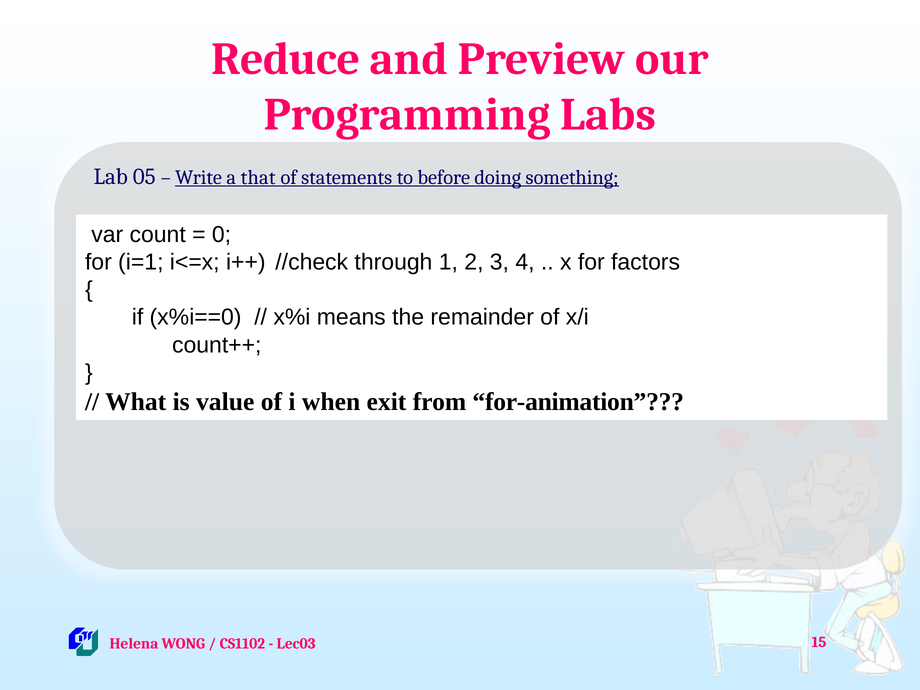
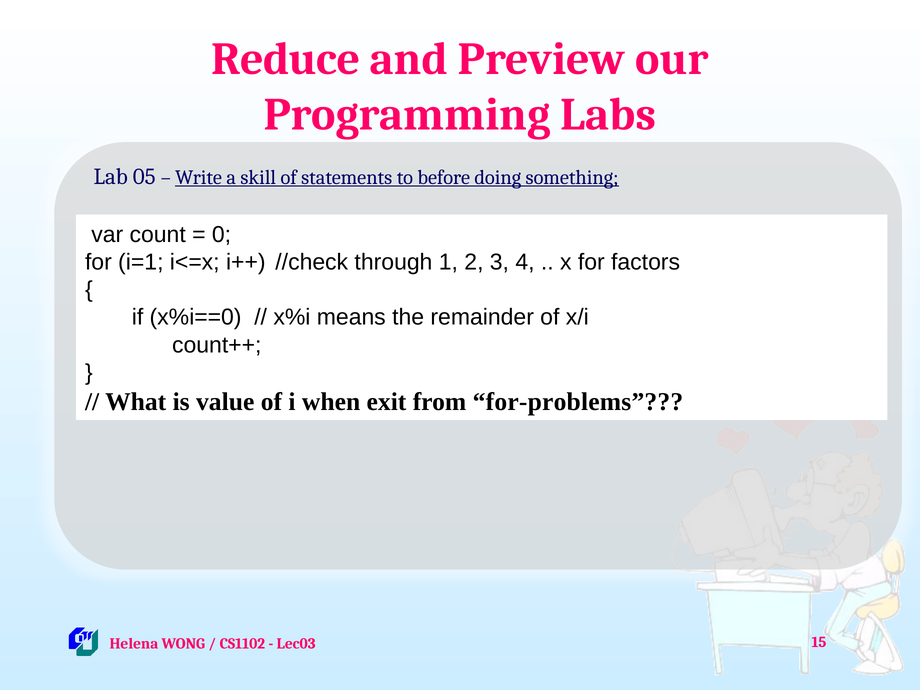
that: that -> skill
for-animation: for-animation -> for-problems
